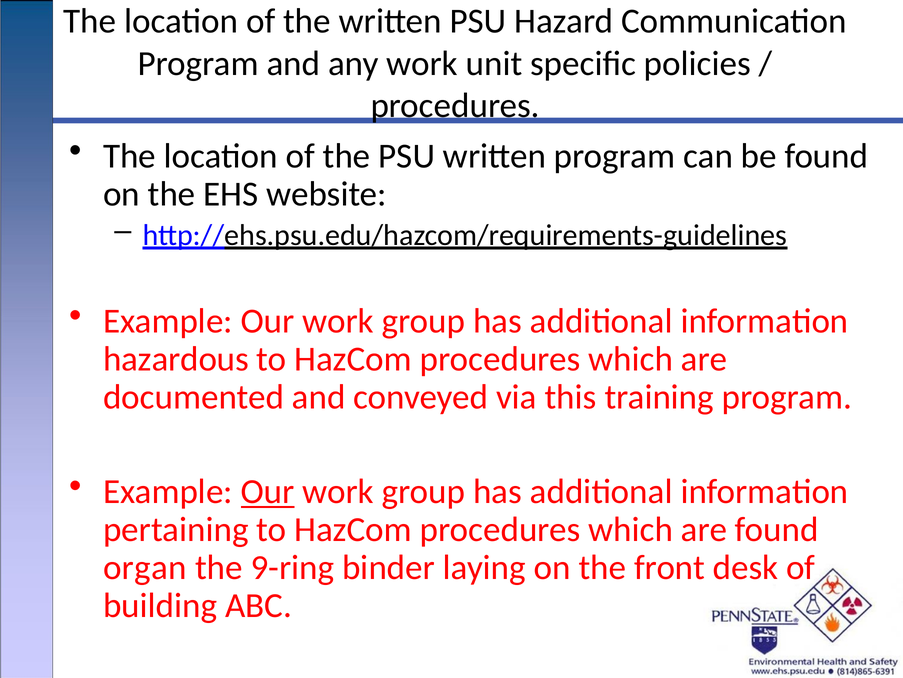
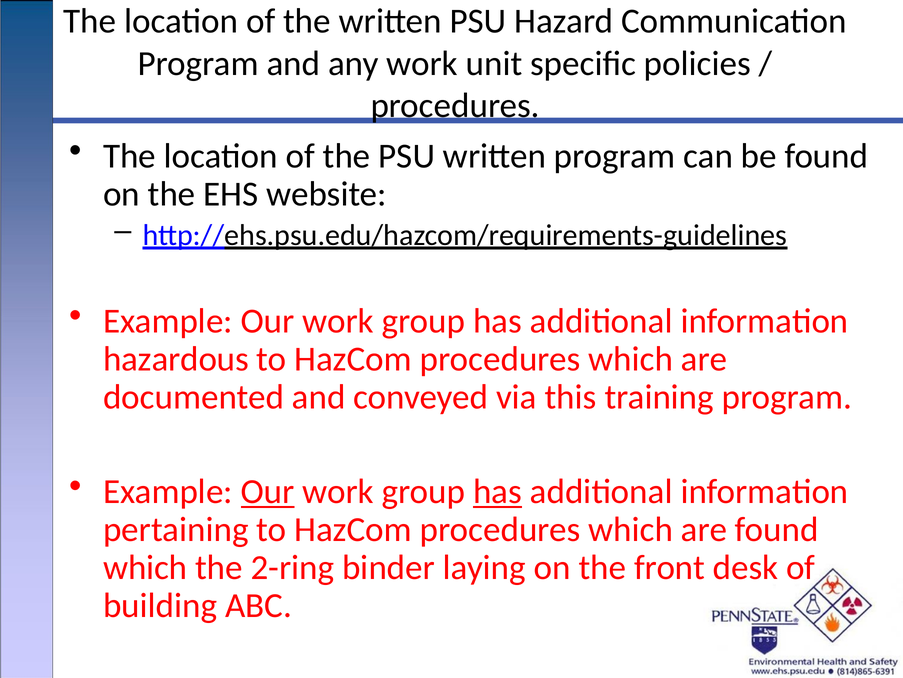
has at (498, 491) underline: none -> present
organ at (145, 567): organ -> which
9-ring: 9-ring -> 2-ring
